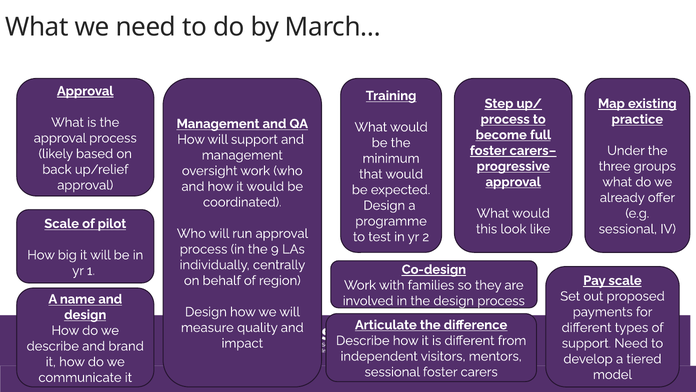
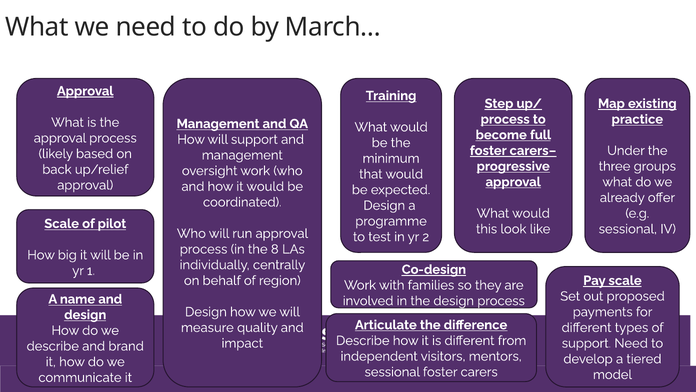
9: 9 -> 8
